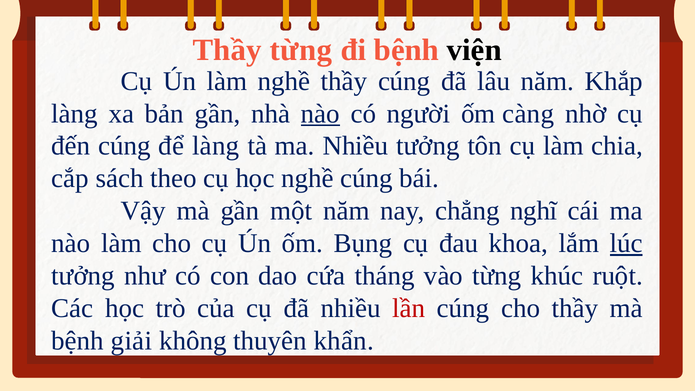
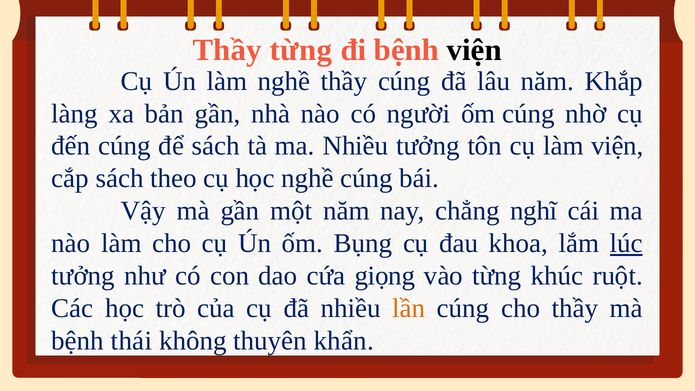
nào at (320, 114) underline: present -> none
ốm càng: càng -> cúng
để làng: làng -> sách
làm chia: chia -> viện
tháng: tháng -> giọng
lần colour: red -> orange
giải: giải -> thái
